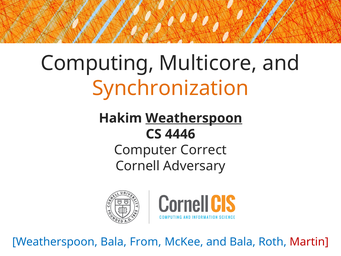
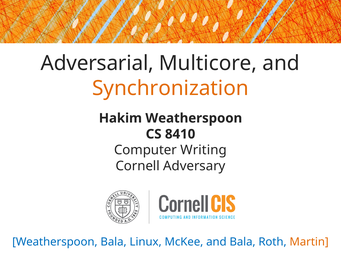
Computing: Computing -> Adversarial
Weatherspoon at (194, 118) underline: present -> none
4446: 4446 -> 8410
Correct: Correct -> Writing
From: From -> Linux
Martin colour: red -> orange
